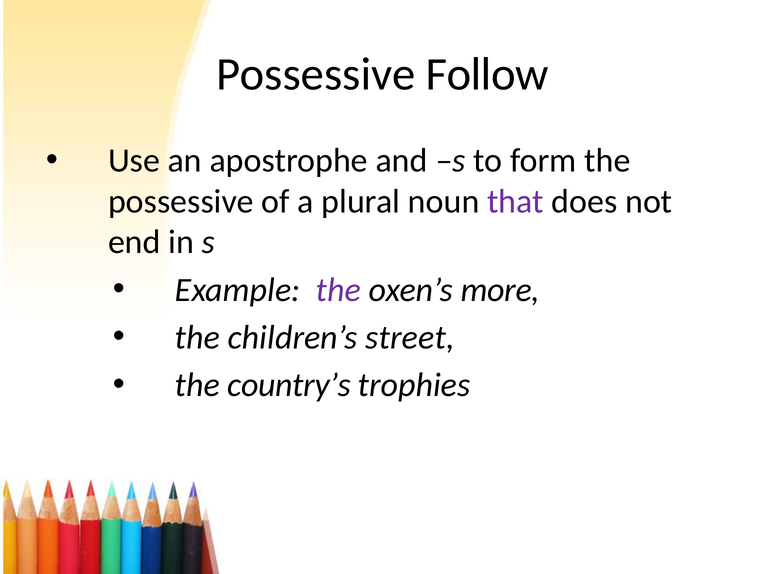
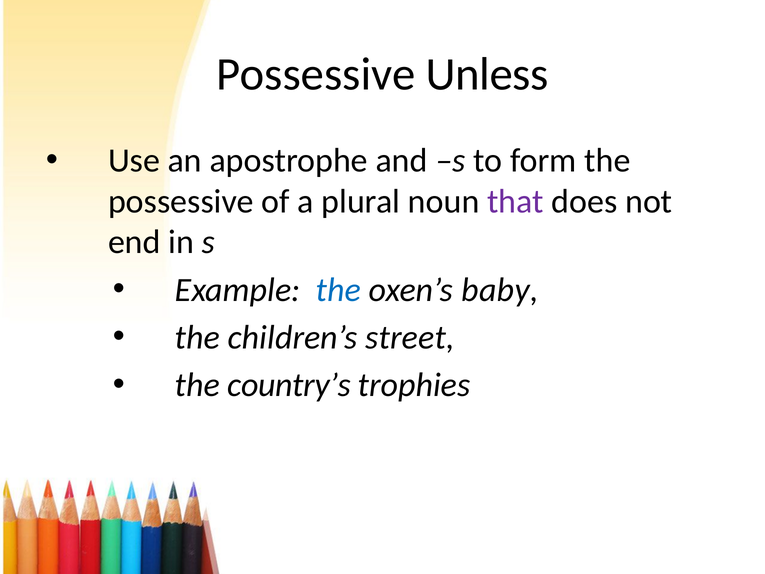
Follow: Follow -> Unless
the at (338, 290) colour: purple -> blue
more: more -> baby
